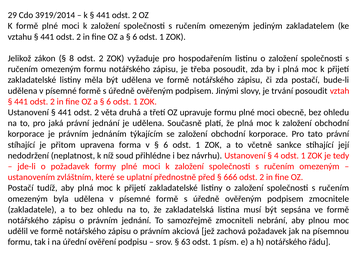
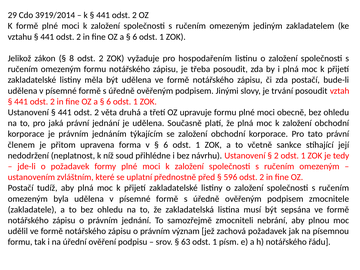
stíhající at (21, 145): stíhající -> členem
4 at (276, 156): 4 -> 2
666: 666 -> 596
akciová: akciová -> význam
